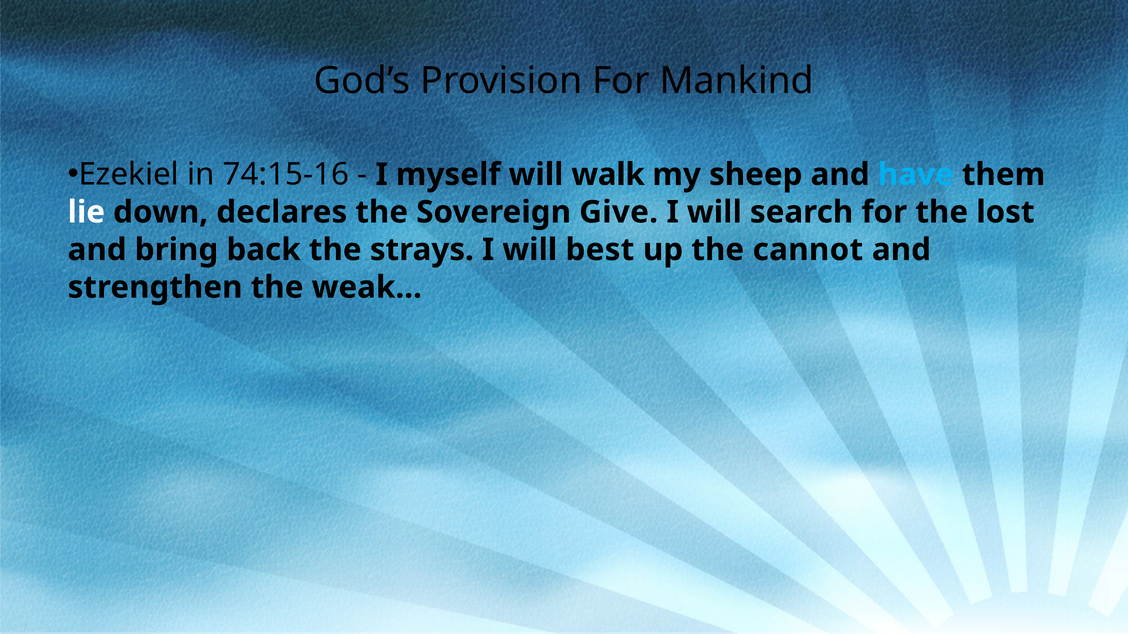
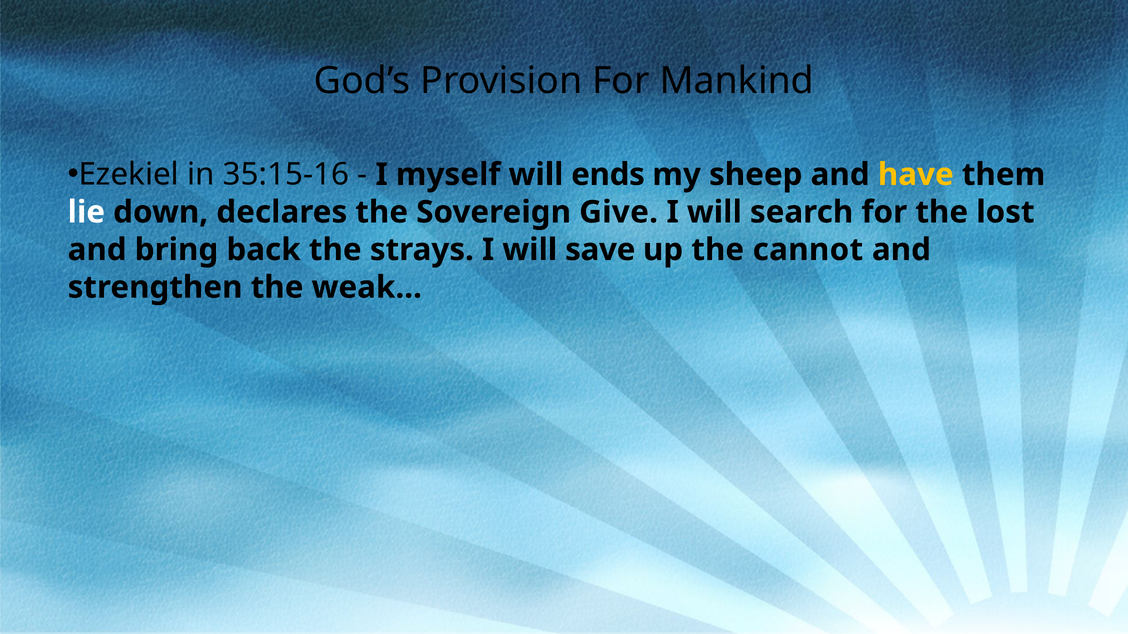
74:15-16: 74:15-16 -> 35:15-16
walk: walk -> ends
have colour: light blue -> yellow
best: best -> save
